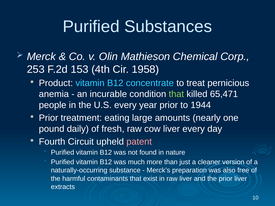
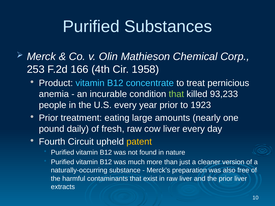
153: 153 -> 166
65,471: 65,471 -> 93,233
1944: 1944 -> 1923
patent colour: pink -> yellow
